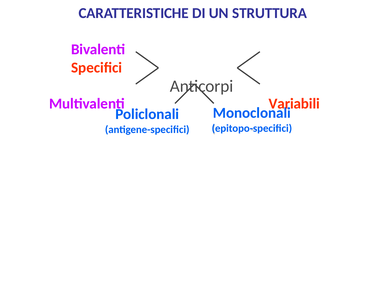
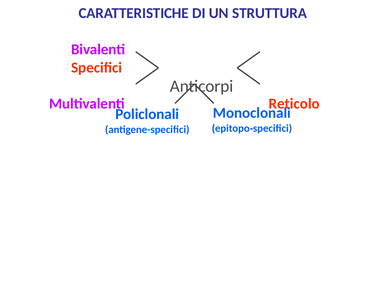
Variabili: Variabili -> Reticolo
